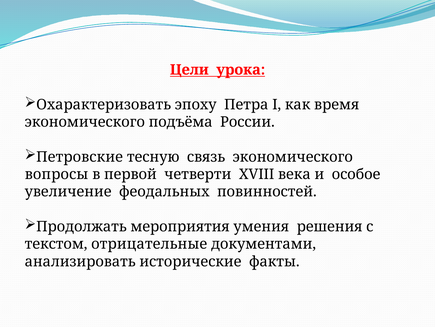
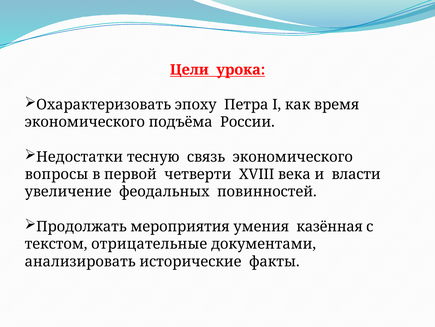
Петровские: Петровские -> Недостатки
особое: особое -> власти
решения: решения -> казённая
